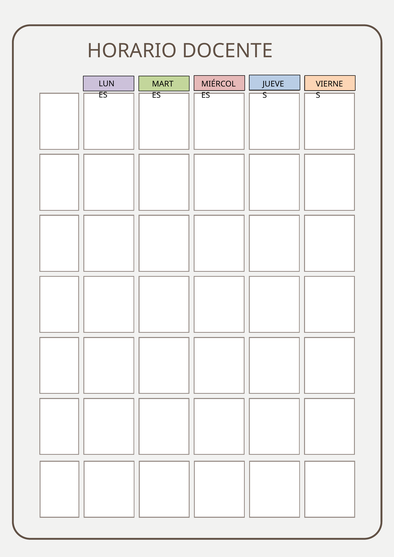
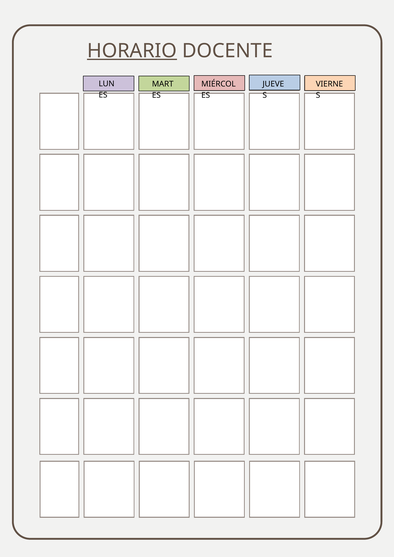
HORARIO underline: none -> present
